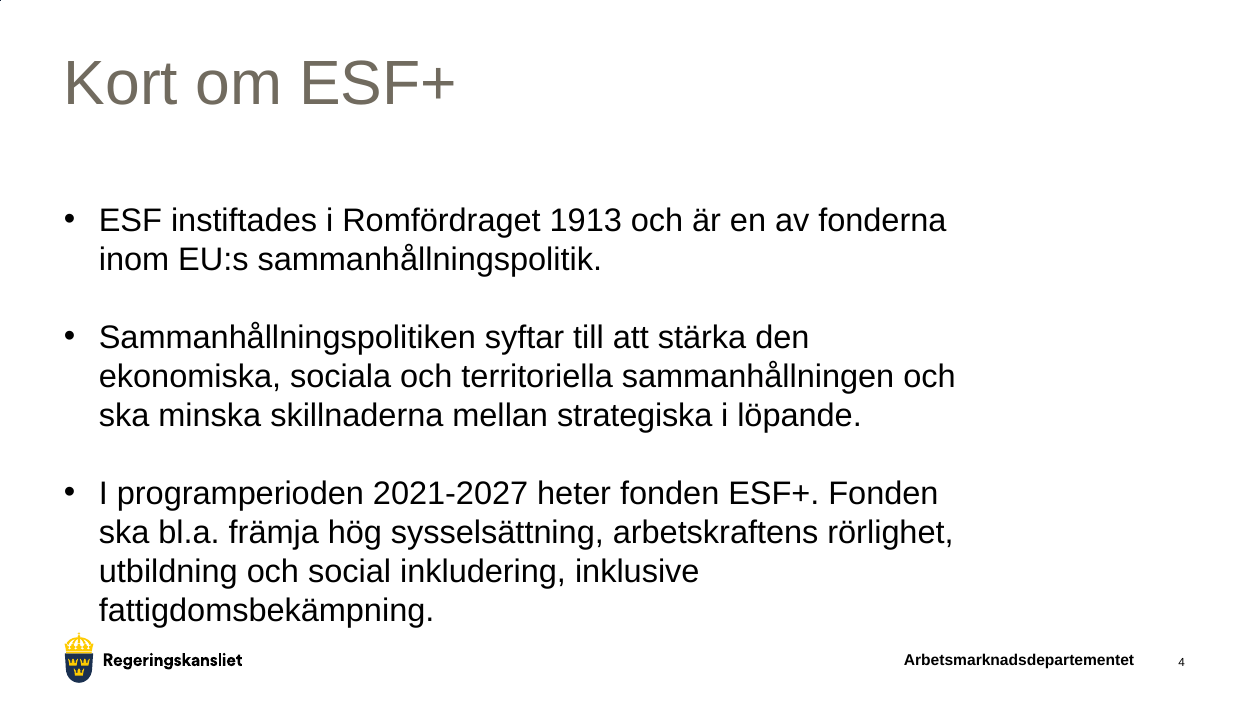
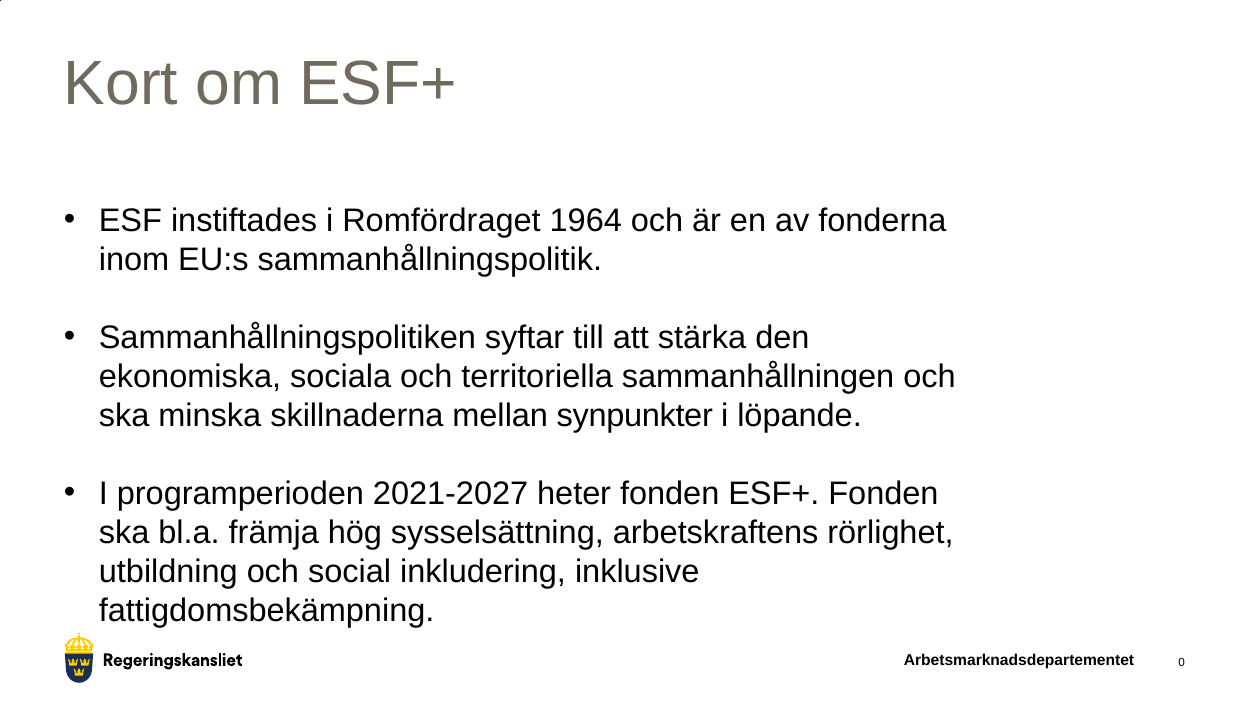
1913: 1913 -> 1964
strategiska: strategiska -> synpunkter
4: 4 -> 0
